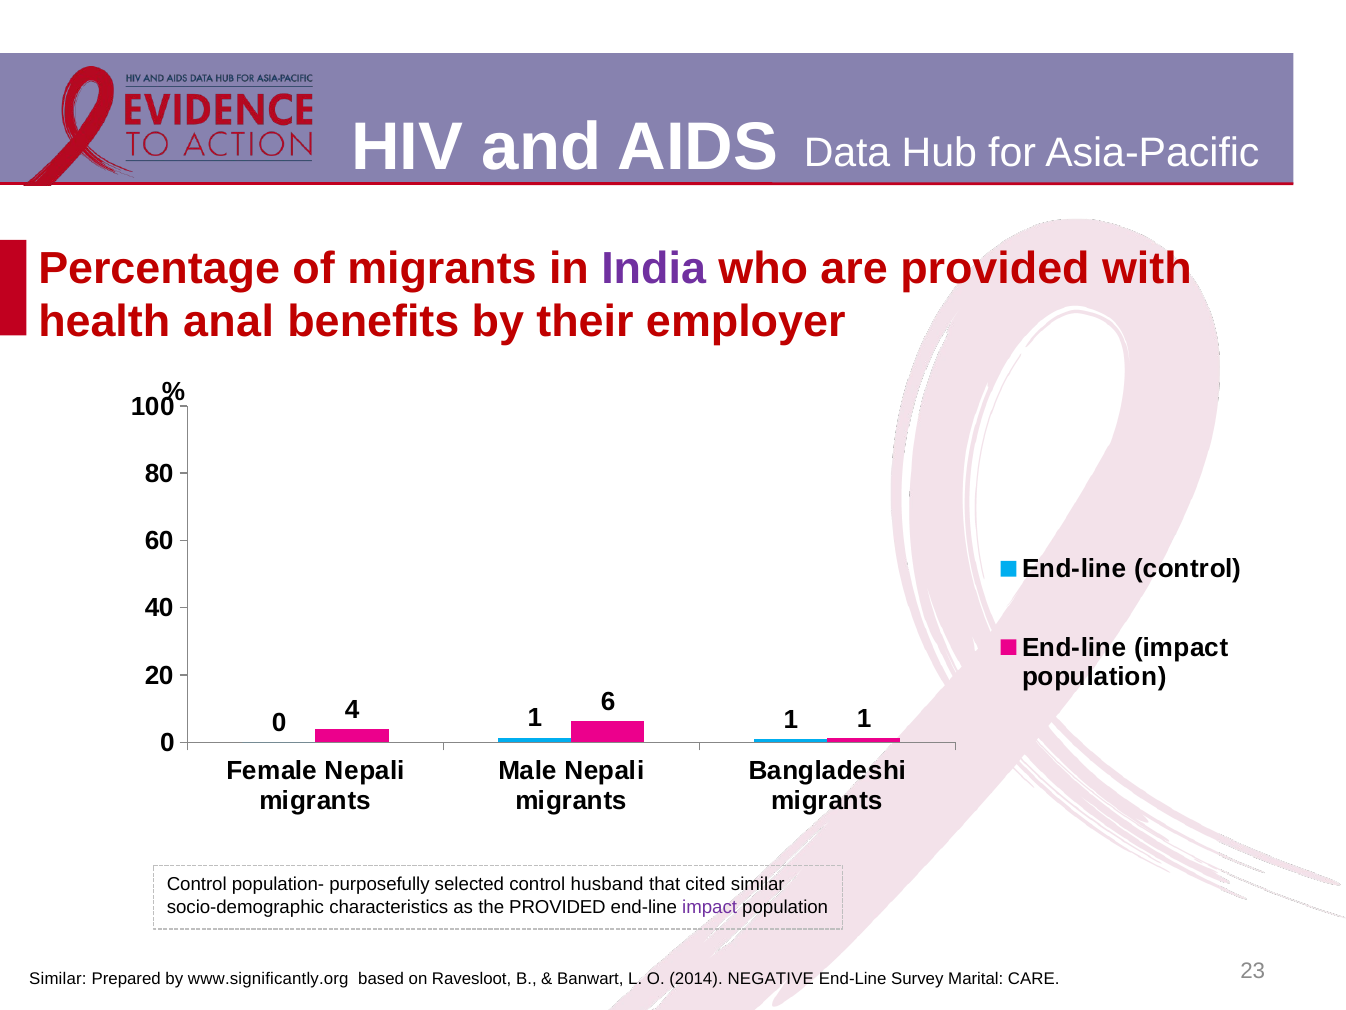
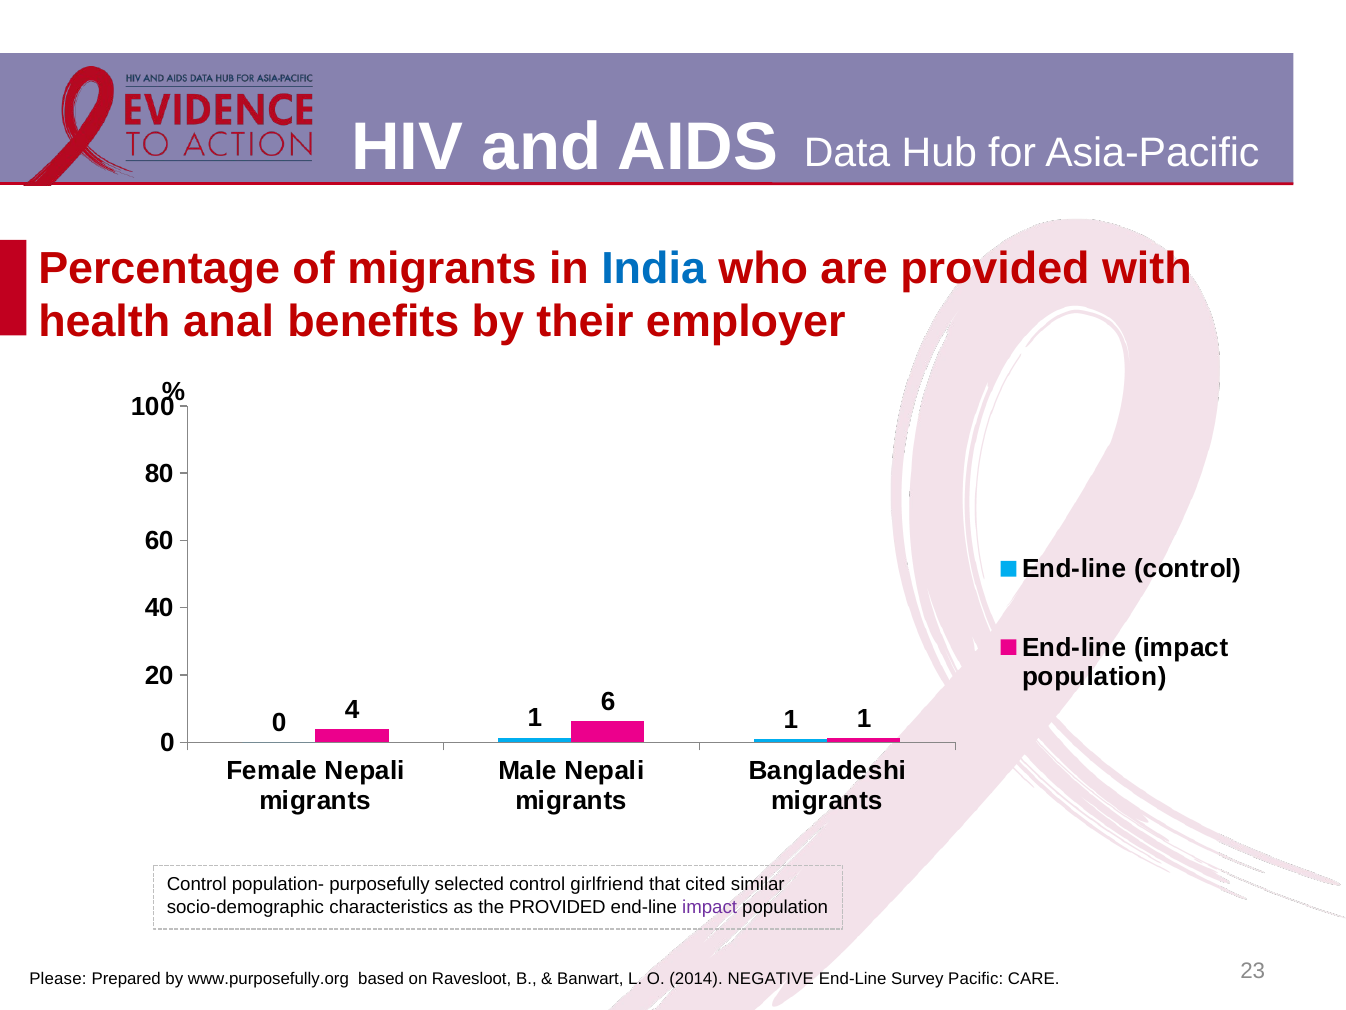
India colour: purple -> blue
husband: husband -> girlfriend
Similar at (58, 978): Similar -> Please
www.significantly.org: www.significantly.org -> www.purposefully.org
Marital: Marital -> Pacific
